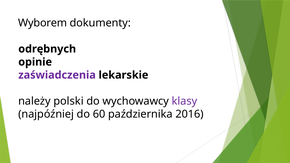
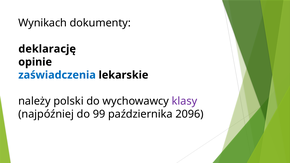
Wyborem: Wyborem -> Wynikach
odrębnych: odrębnych -> deklarację
zaświadczenia colour: purple -> blue
60: 60 -> 99
2016: 2016 -> 2096
